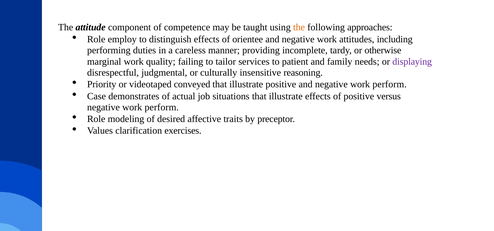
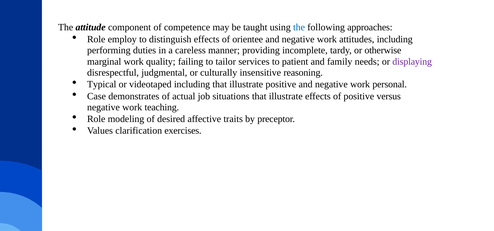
the at (299, 27) colour: orange -> blue
Priority: Priority -> Typical
videotaped conveyed: conveyed -> including
and negative work perform: perform -> personal
perform at (162, 108): perform -> teaching
